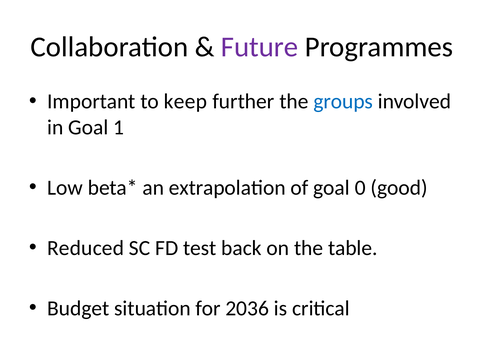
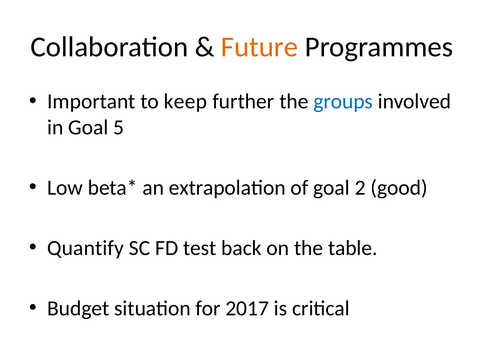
Future colour: purple -> orange
1: 1 -> 5
0: 0 -> 2
Reduced: Reduced -> Quantify
2036: 2036 -> 2017
